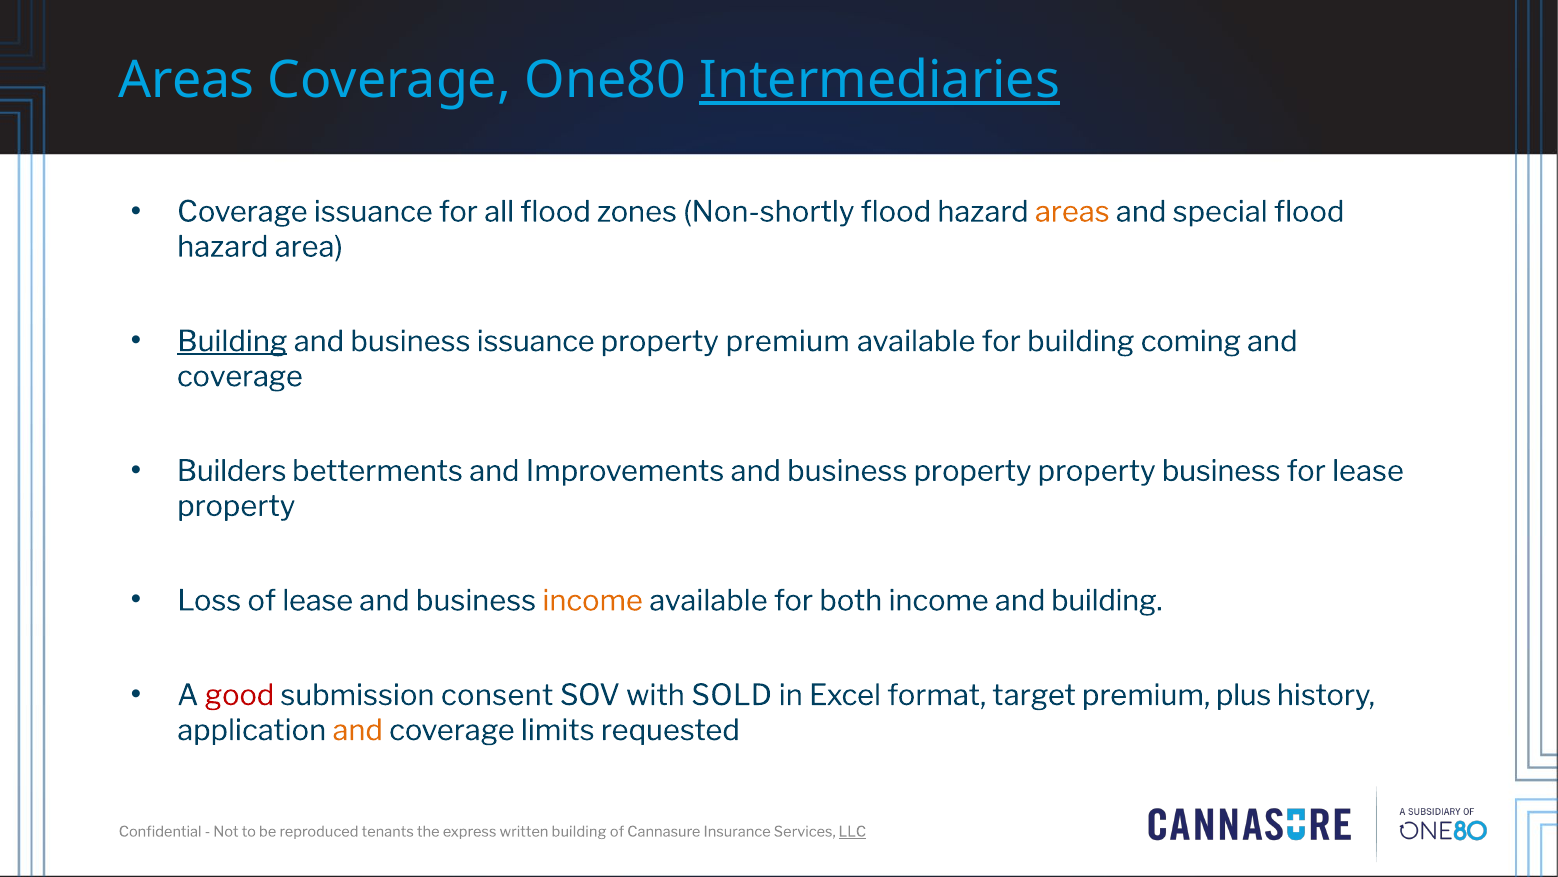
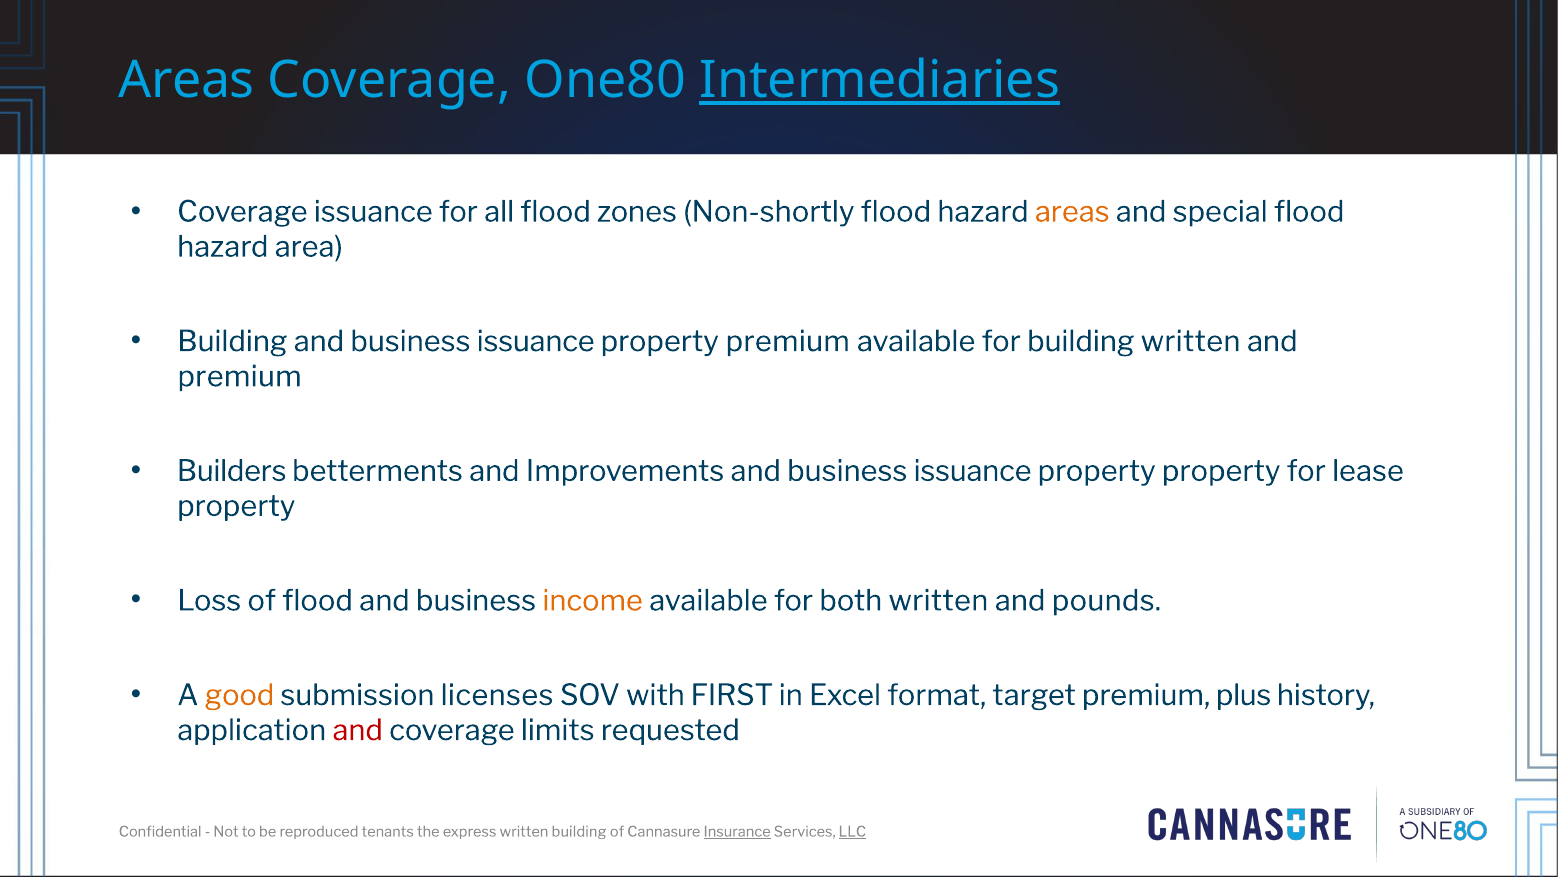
Building at (232, 341) underline: present -> none
building coming: coming -> written
coverage at (240, 376): coverage -> premium
Improvements and business property: property -> issuance
property business: business -> property
of lease: lease -> flood
both income: income -> written
and building: building -> pounds
good colour: red -> orange
consent: consent -> licenses
SOLD: SOLD -> FIRST
and at (358, 730) colour: orange -> red
Insurance underline: none -> present
